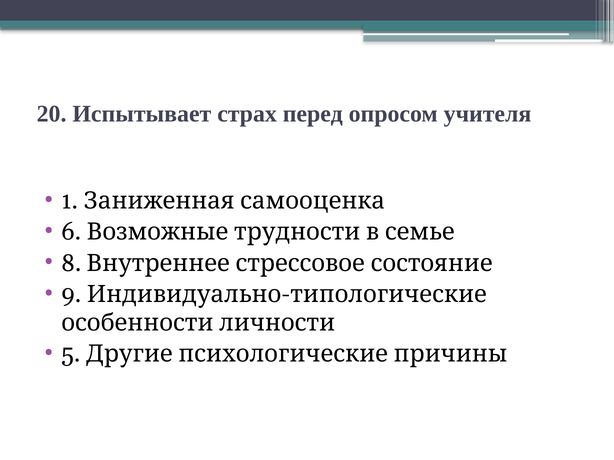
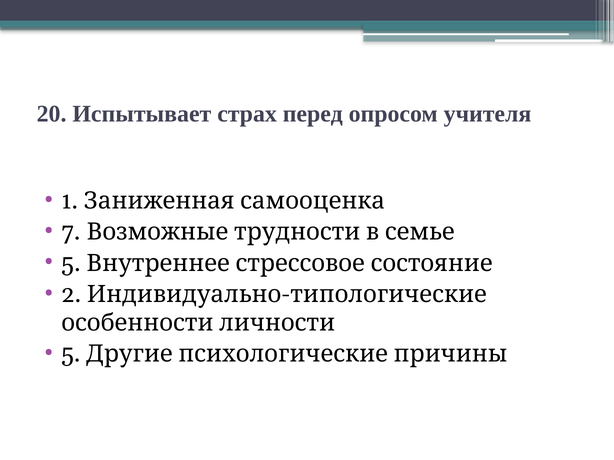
6: 6 -> 7
8 at (71, 263): 8 -> 5
9: 9 -> 2
